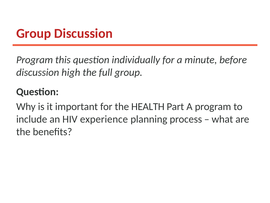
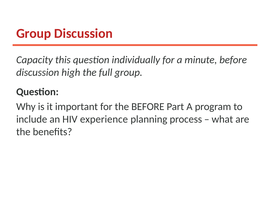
Program at (35, 60): Program -> Capacity
the HEALTH: HEALTH -> BEFORE
